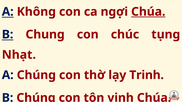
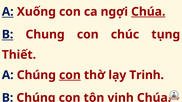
Không: Không -> Xuống
Nhạt: Nhạt -> Thiết
con at (70, 75) underline: none -> present
